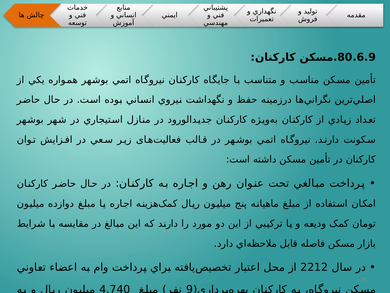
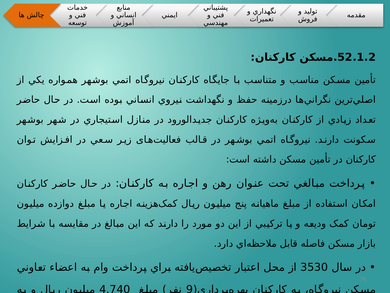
80.6.9: 80.6.9 -> 52.1.2
2212: 2212 -> 3530
